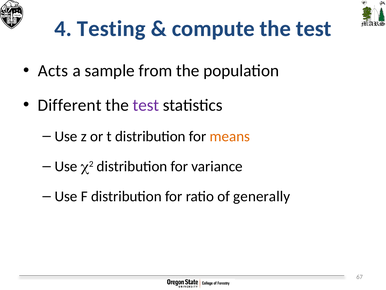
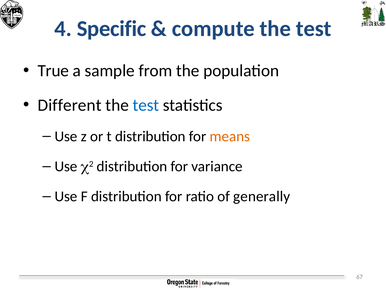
Testing: Testing -> Specific
Acts: Acts -> True
test at (146, 105) colour: purple -> blue
